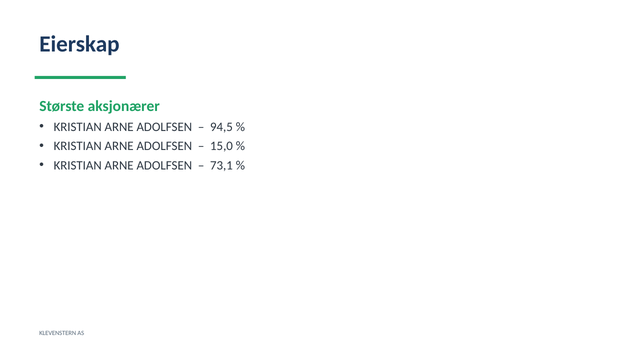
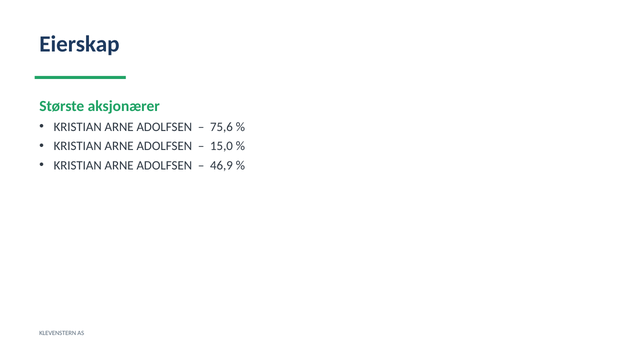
94,5: 94,5 -> 75,6
73,1: 73,1 -> 46,9
